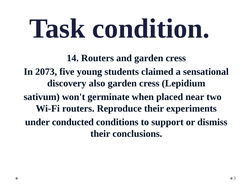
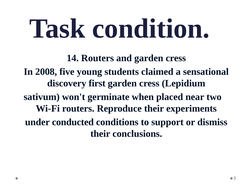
2073: 2073 -> 2008
also: also -> first
